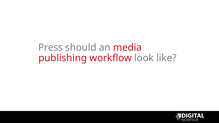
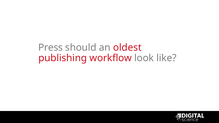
media: media -> oldest
